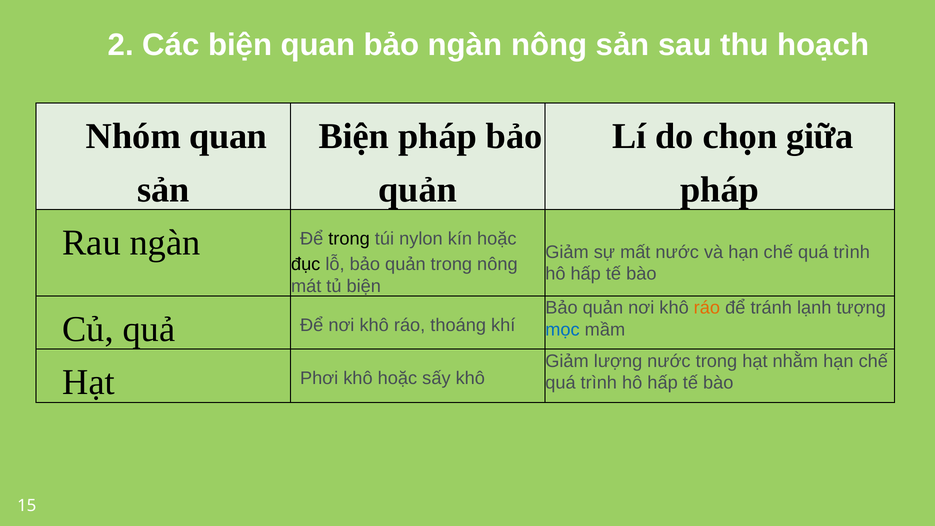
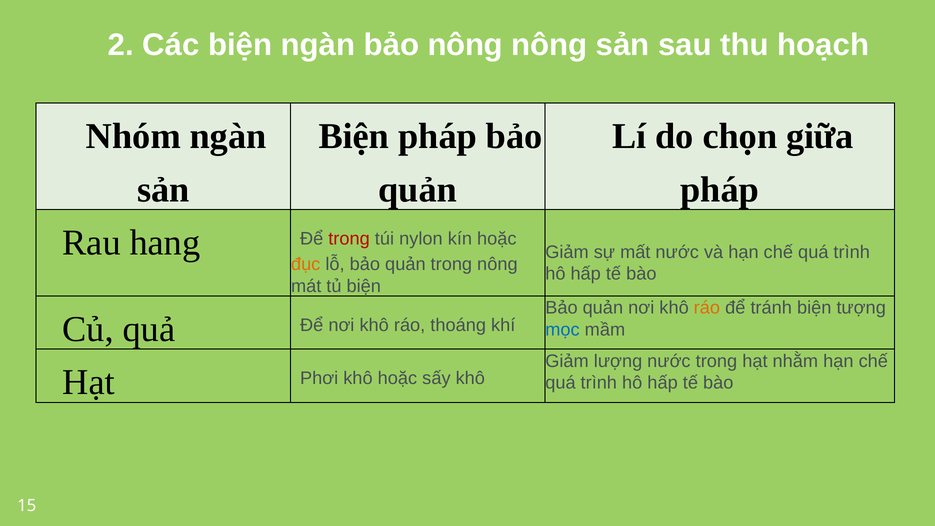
biện quan: quan -> ngàn
bảo ngàn: ngàn -> nông
Nhóm quan: quan -> ngàn
Rau ngàn: ngàn -> hang
trong at (349, 239) colour: black -> red
đục colour: black -> orange
tránh lạnh: lạnh -> biện
